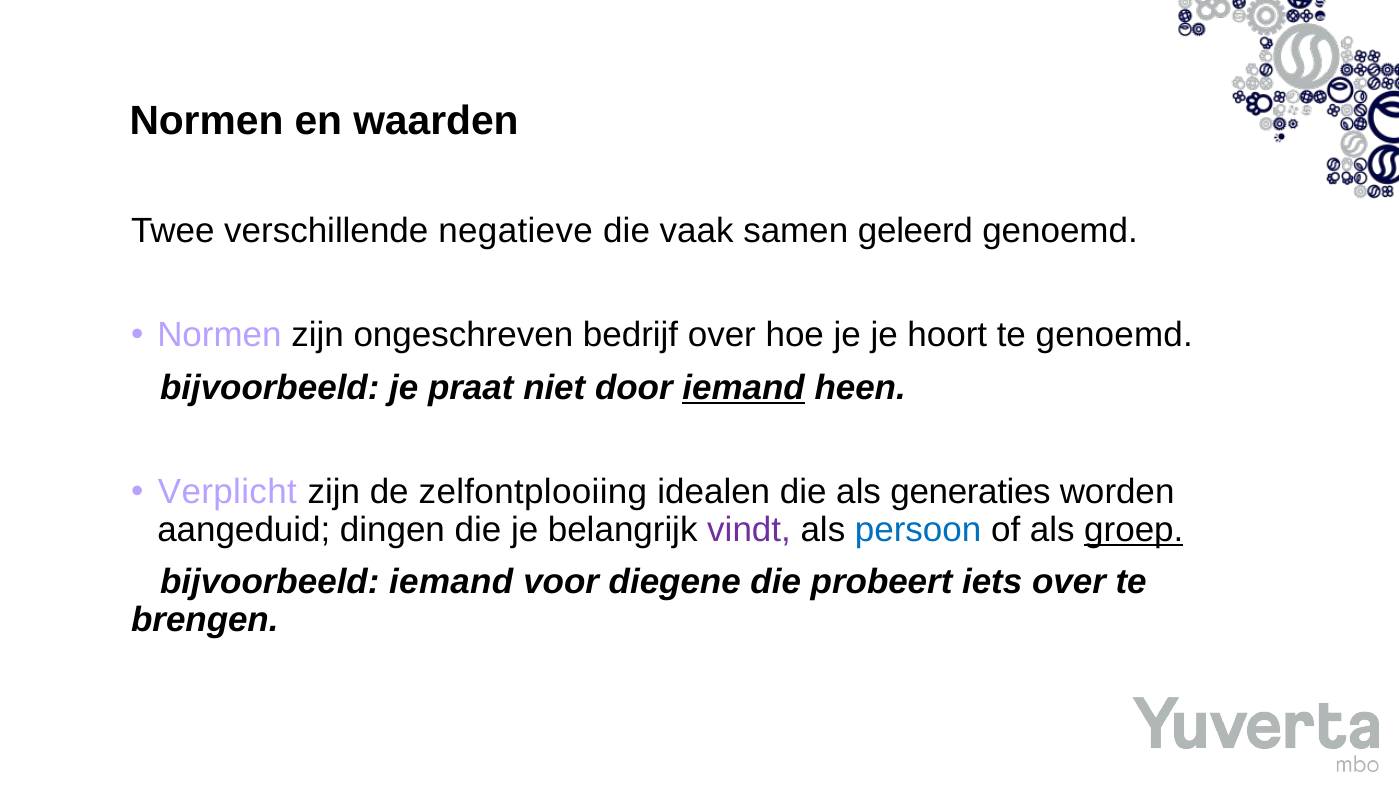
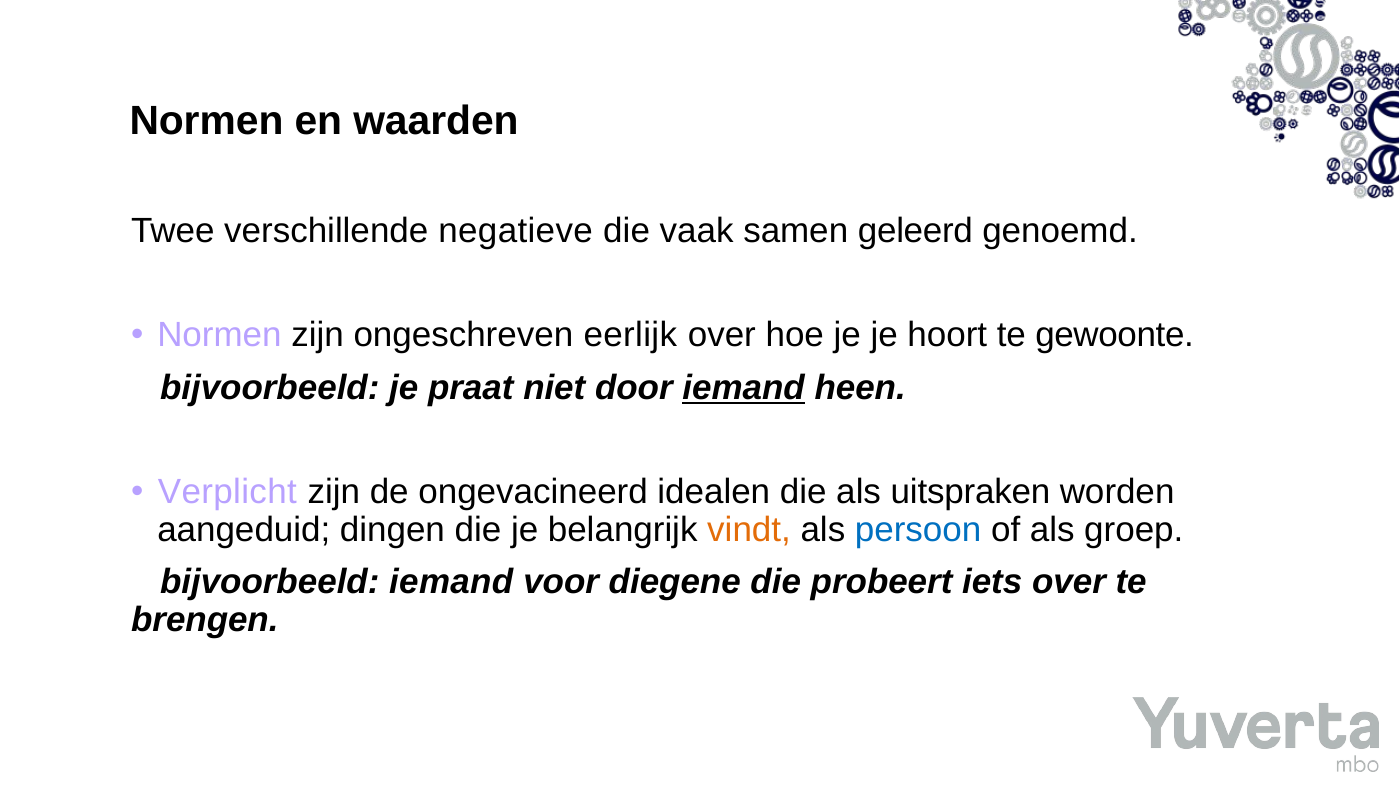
bedrijf: bedrijf -> eerlijk
te genoemd: genoemd -> gewoonte
zelfontplooiing: zelfontplooiing -> ongevacineerd
generaties: generaties -> uitspraken
vindt colour: purple -> orange
groep underline: present -> none
